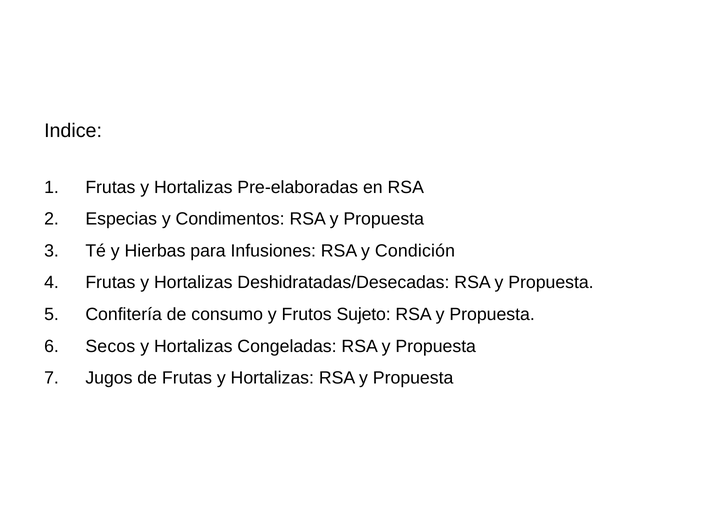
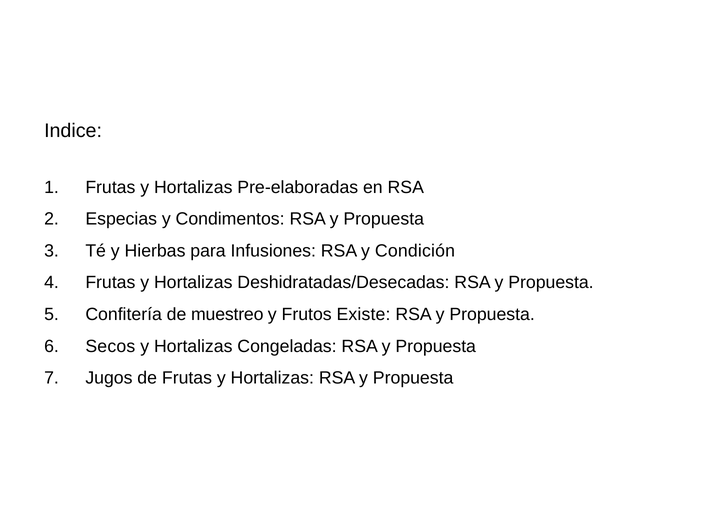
consumo: consumo -> muestreo
Sujeto: Sujeto -> Existe
